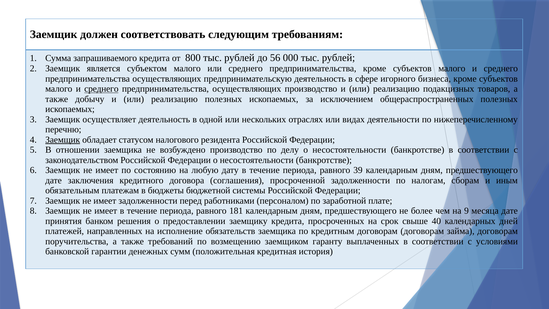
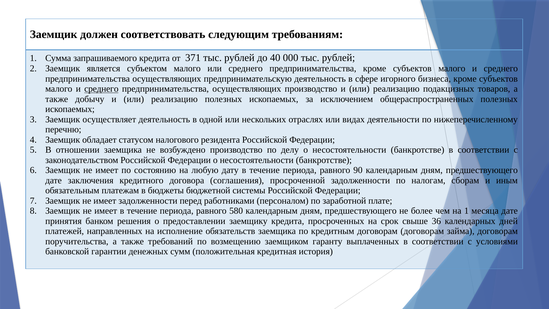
800: 800 -> 371
56: 56 -> 40
Заемщик at (63, 140) underline: present -> none
39: 39 -> 90
181: 181 -> 580
на 9: 9 -> 1
40: 40 -> 36
